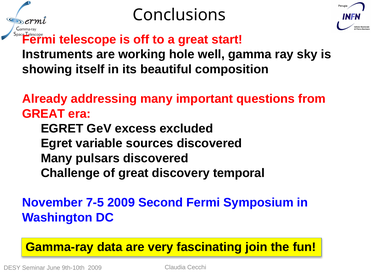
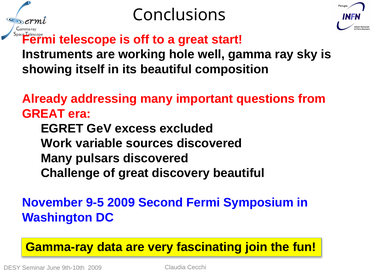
Egret at (57, 143): Egret -> Work
discovery temporal: temporal -> beautiful
7-5: 7-5 -> 9-5
